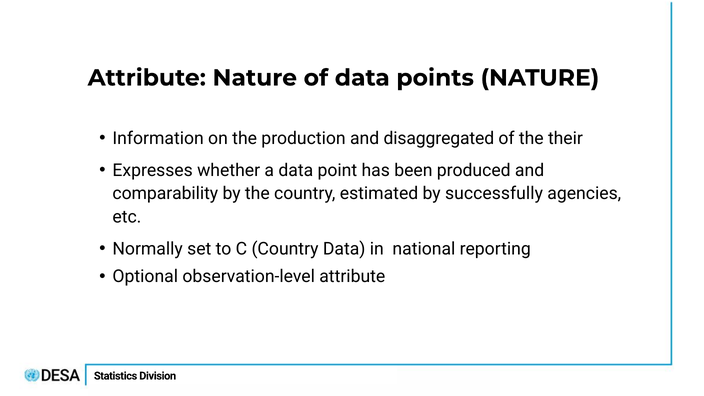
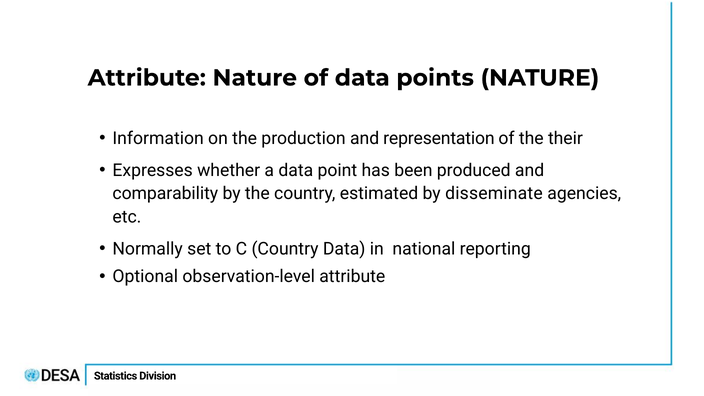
disaggregated: disaggregated -> representation
successfully: successfully -> disseminate
